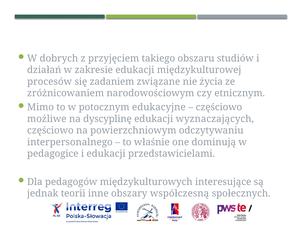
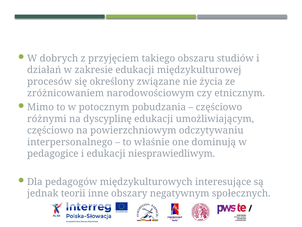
zadaniem: zadaniem -> określony
edukacyjne: edukacyjne -> pobudzania
możliwe: możliwe -> różnymi
wyznaczających: wyznaczających -> umożliwiającym
przedstawicielami: przedstawicielami -> niesprawiedliwym
współczesną: współczesną -> negatywnym
